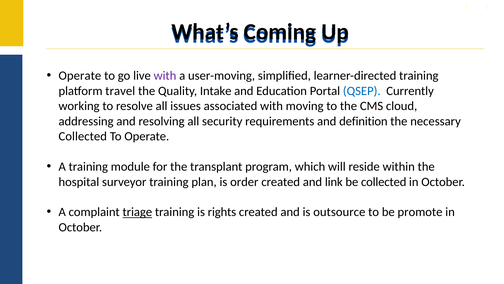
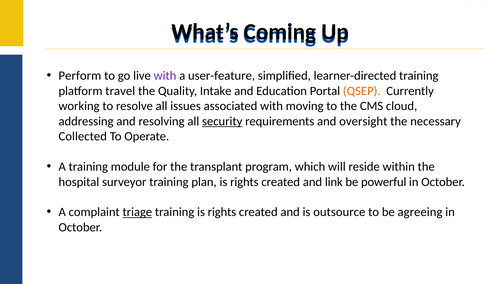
Operate at (80, 76): Operate -> Perform
user-moving: user-moving -> user-feature
QSEP colour: blue -> orange
security underline: none -> present
definition: definition -> oversight
plan is order: order -> rights
be collected: collected -> powerful
promote: promote -> agreeing
